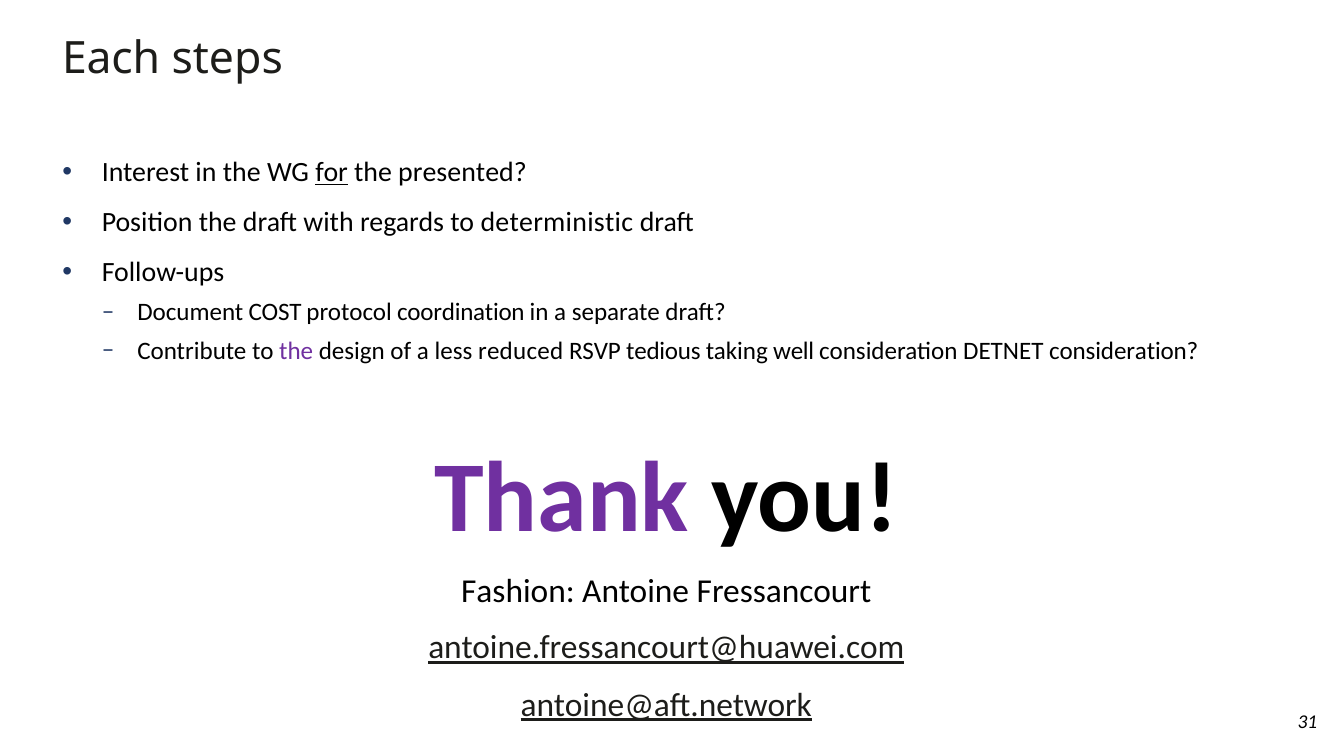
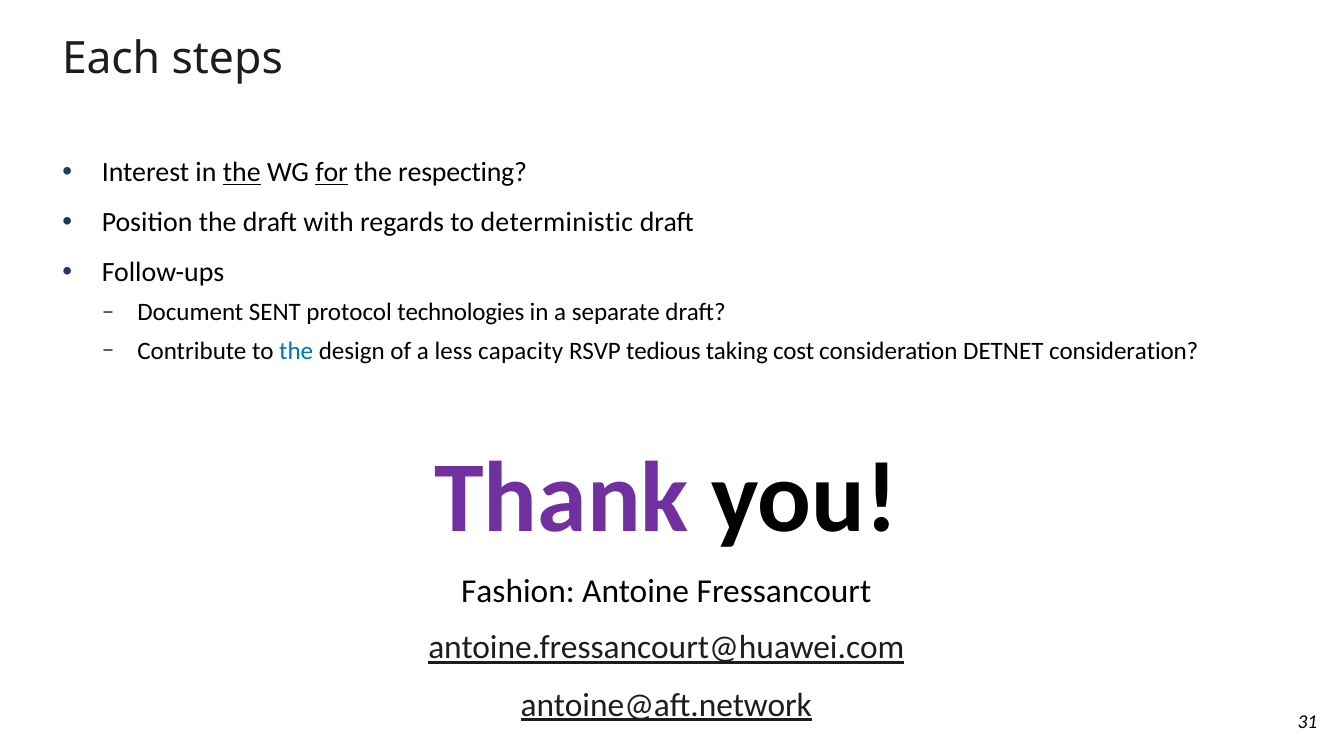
the at (242, 172) underline: none -> present
presented: presented -> respecting
COST: COST -> SENT
coordination: coordination -> technologies
the at (296, 351) colour: purple -> blue
reduced: reduced -> capacity
well: well -> cost
